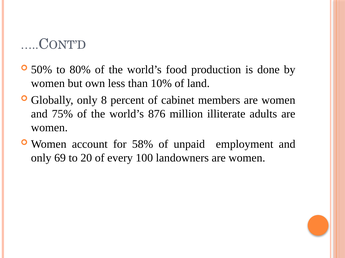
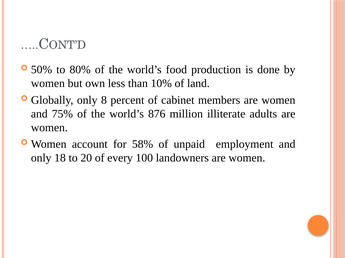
69: 69 -> 18
